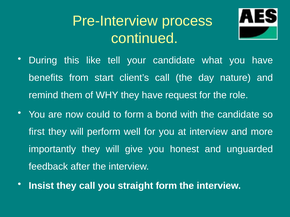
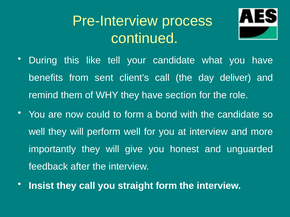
start: start -> sent
nature: nature -> deliver
request: request -> section
first at (37, 132): first -> well
